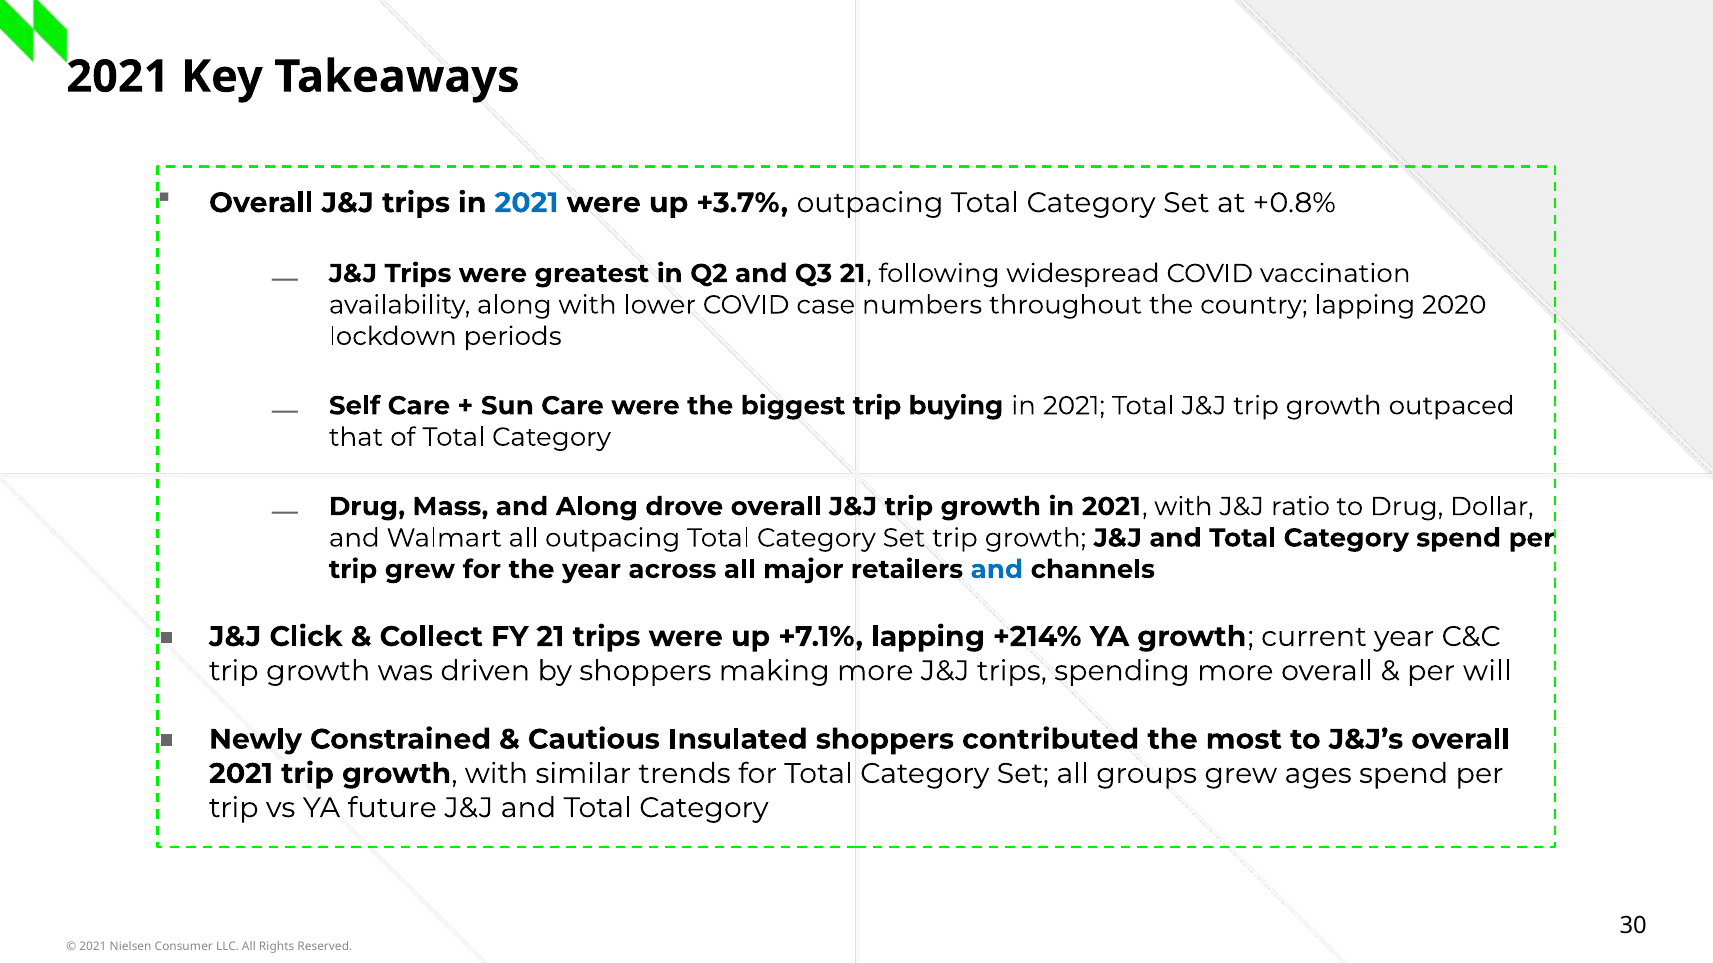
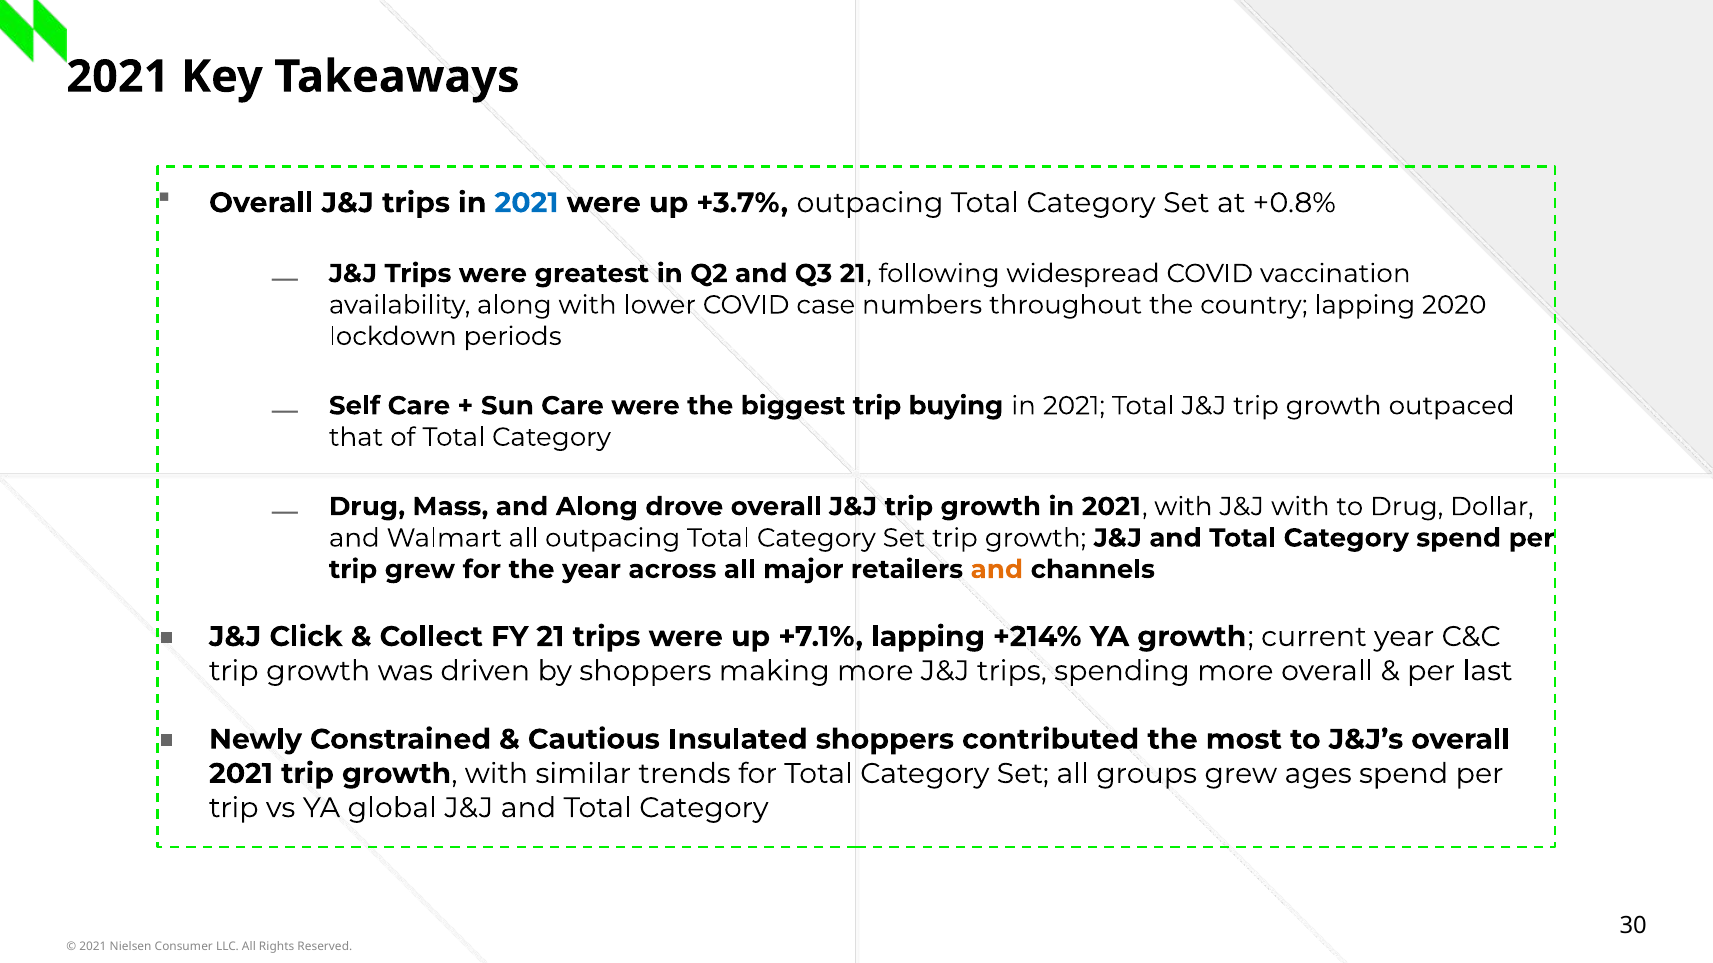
J&J ratio: ratio -> with
and at (997, 570) colour: blue -> orange
will: will -> last
future: future -> global
